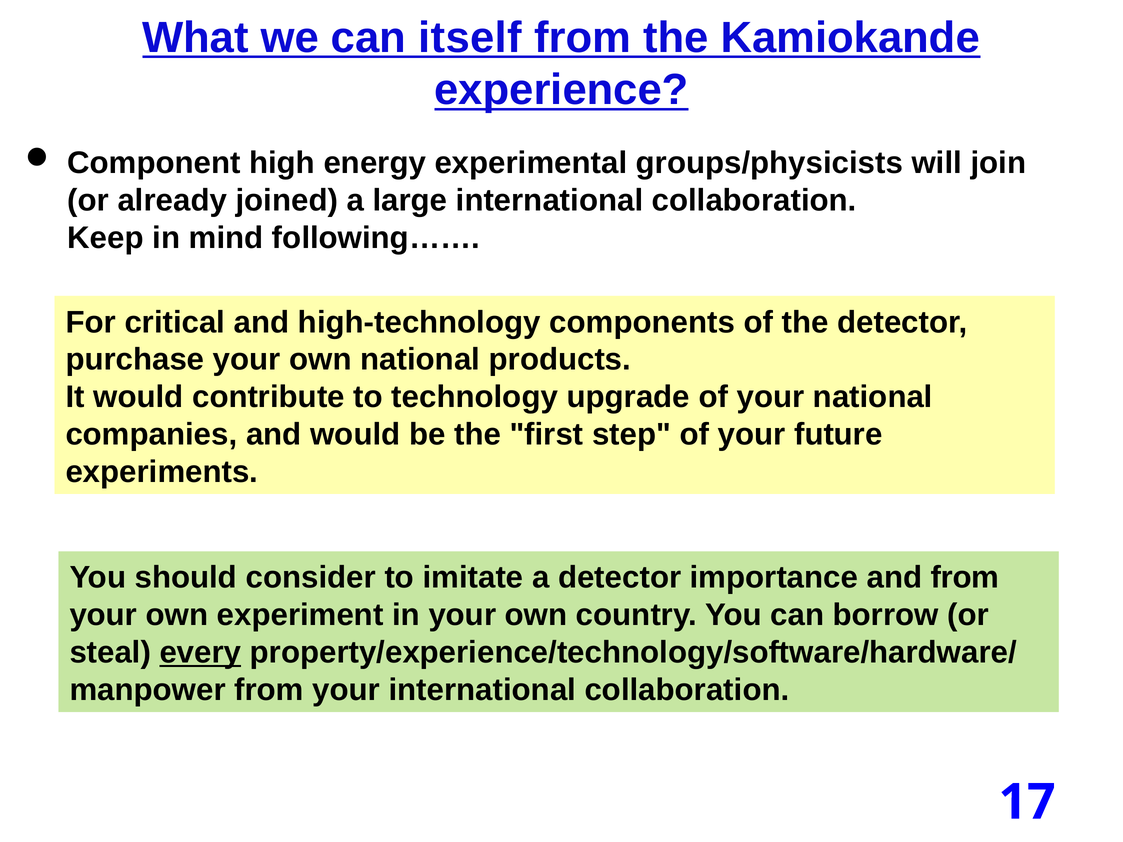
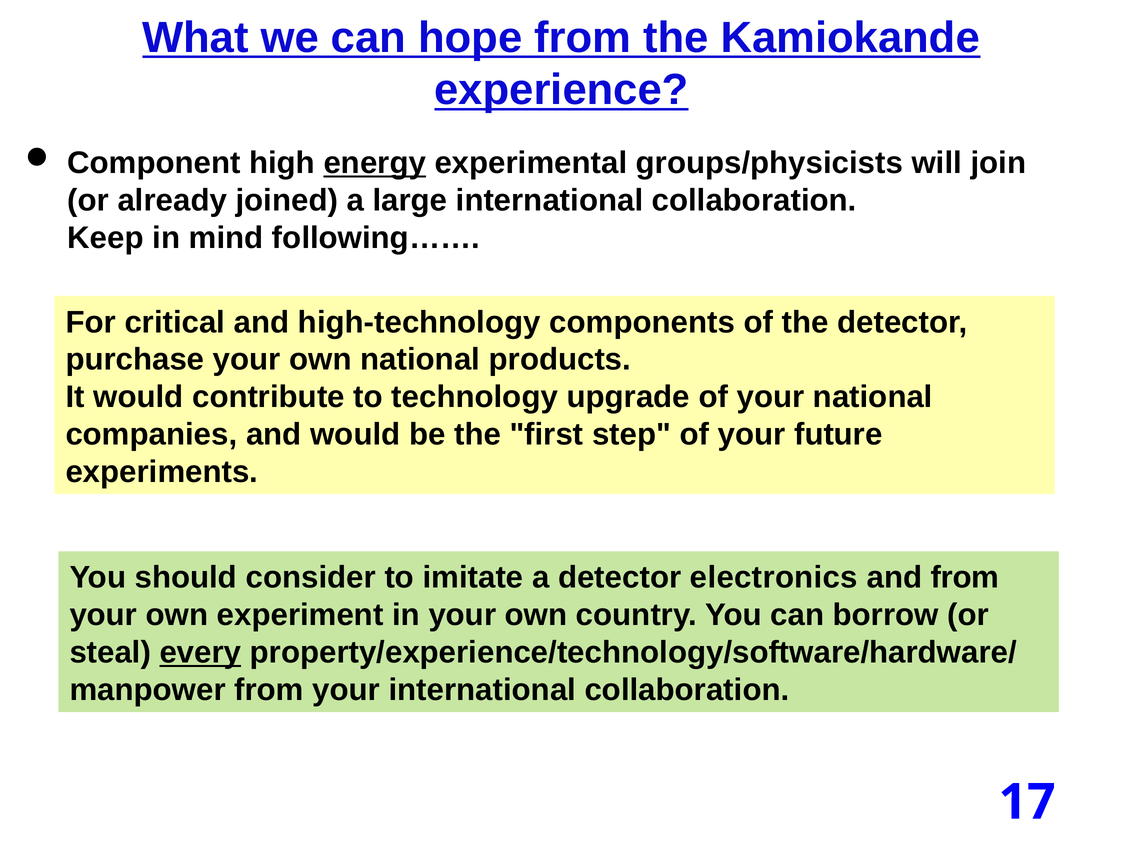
itself: itself -> hope
energy underline: none -> present
importance: importance -> electronics
